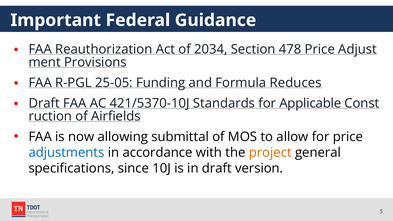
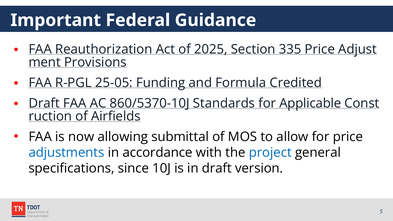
2034: 2034 -> 2025
478: 478 -> 335
Reduces: Reduces -> Credited
421/5370-10J: 421/5370-10J -> 860/5370-10J
project colour: orange -> blue
